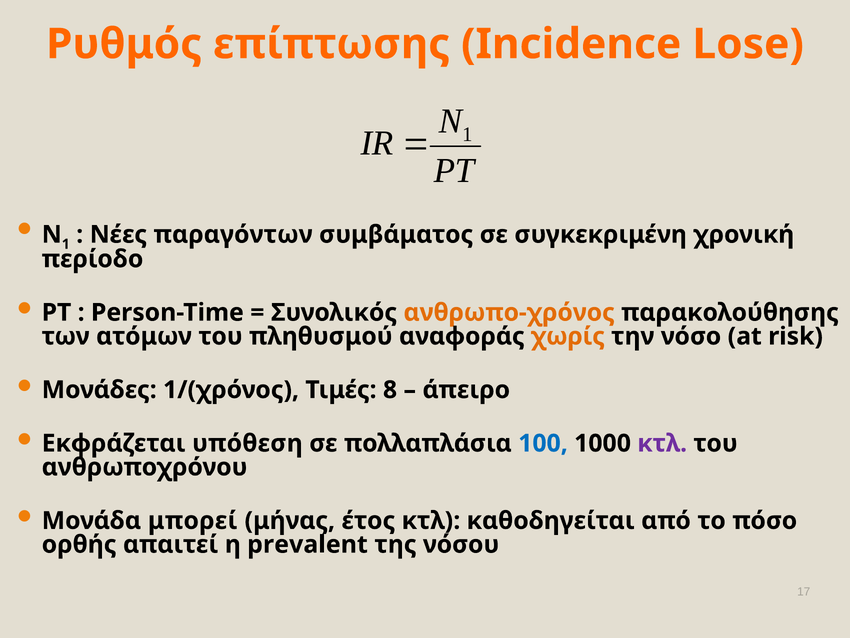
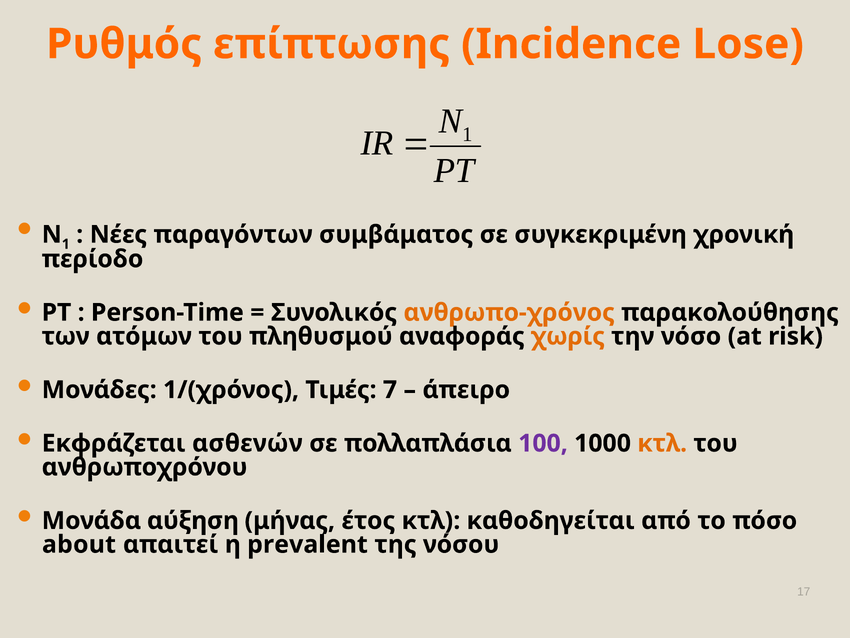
8: 8 -> 7
υπόθεση: υπόθεση -> ασθενών
100 colour: blue -> purple
κτλ at (662, 443) colour: purple -> orange
μπορεί: μπορεί -> αύξηση
ορθής: ορθής -> about
